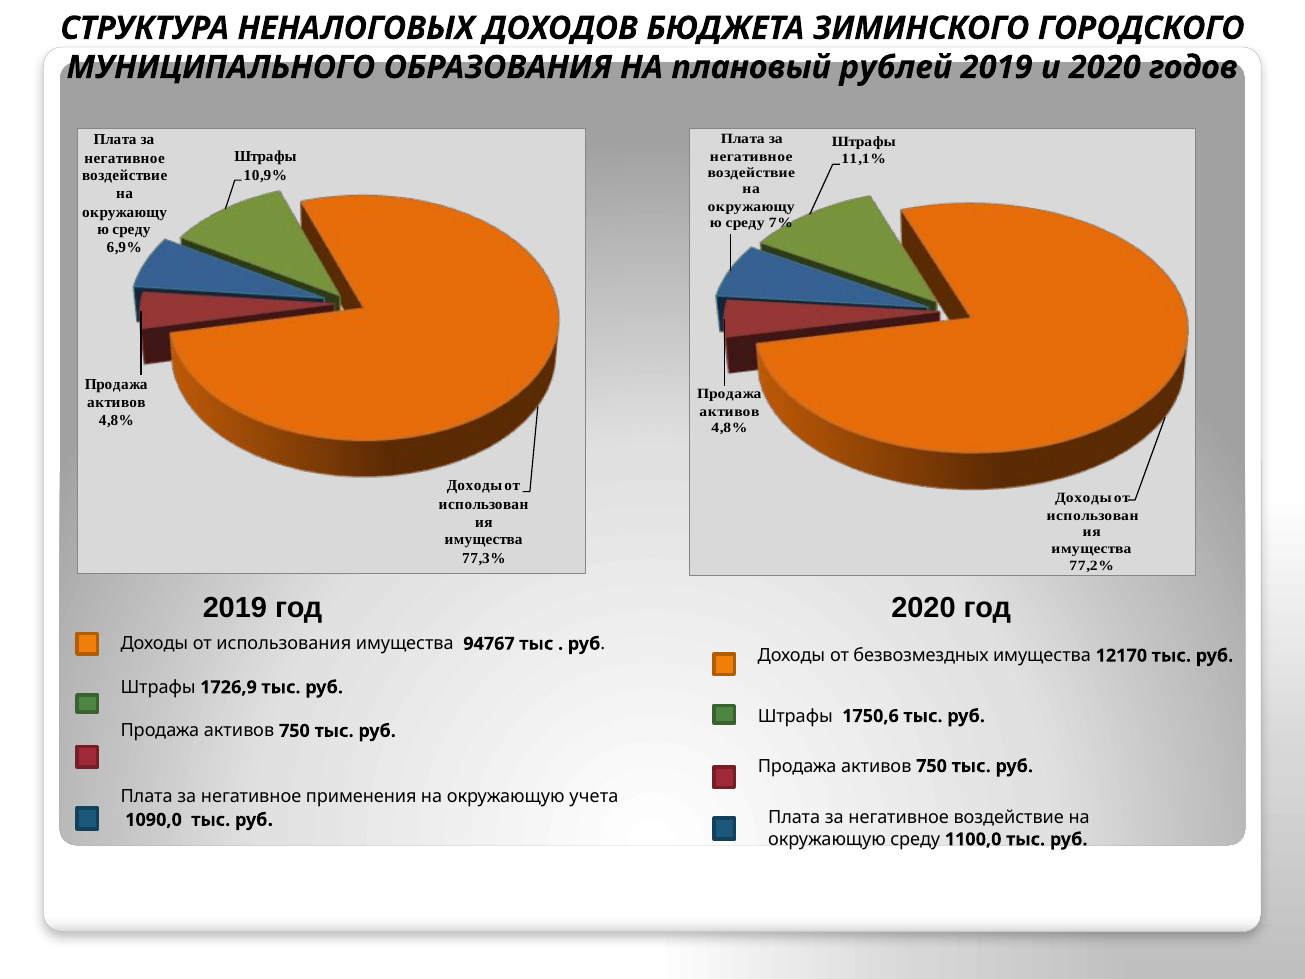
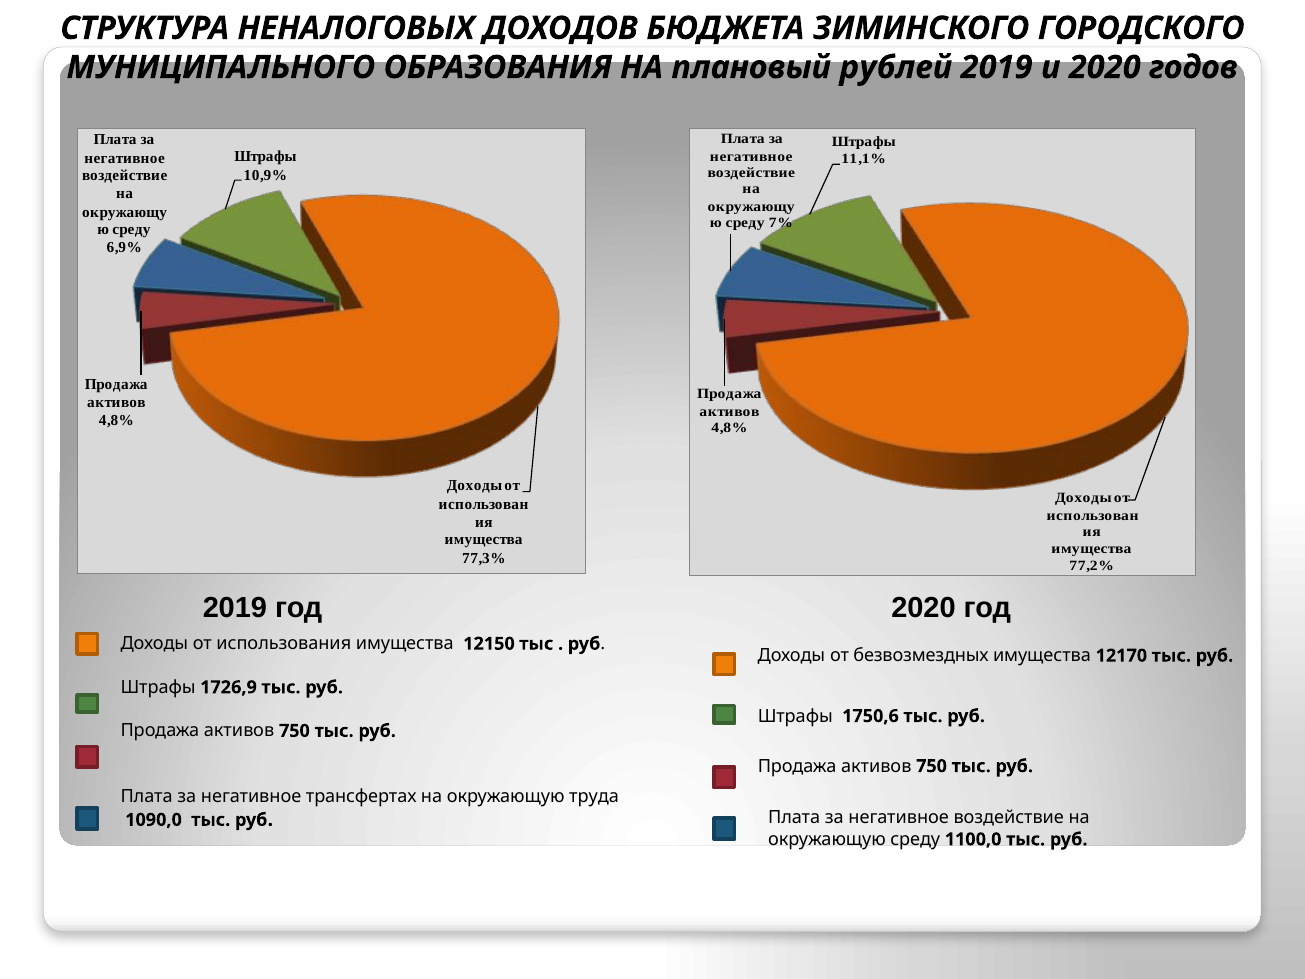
94767: 94767 -> 12150
применения: применения -> трансфертах
учета: учета -> труда
